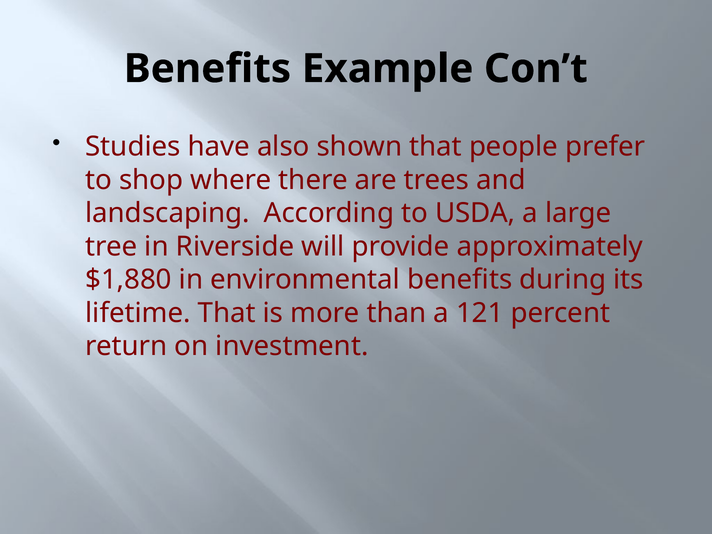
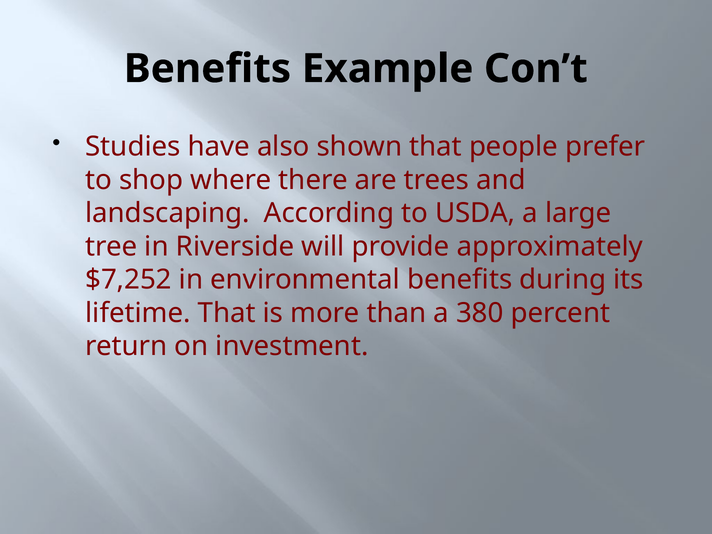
$1,880: $1,880 -> $7,252
121: 121 -> 380
